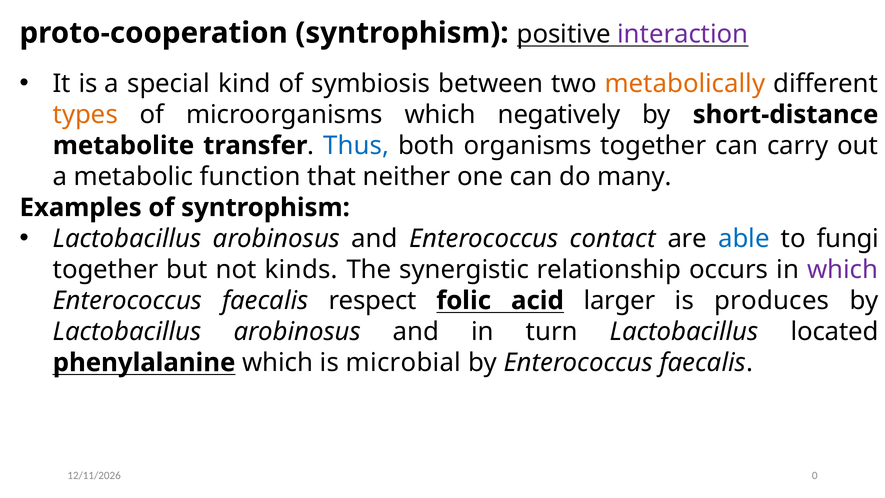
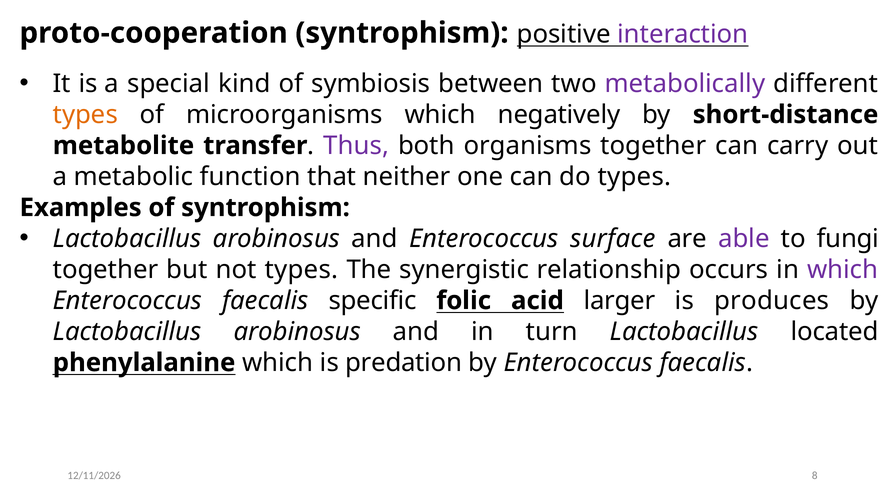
metabolically colour: orange -> purple
Thus colour: blue -> purple
do many: many -> types
contact: contact -> surface
able colour: blue -> purple
not kinds: kinds -> types
respect: respect -> specific
microbial: microbial -> predation
0: 0 -> 8
